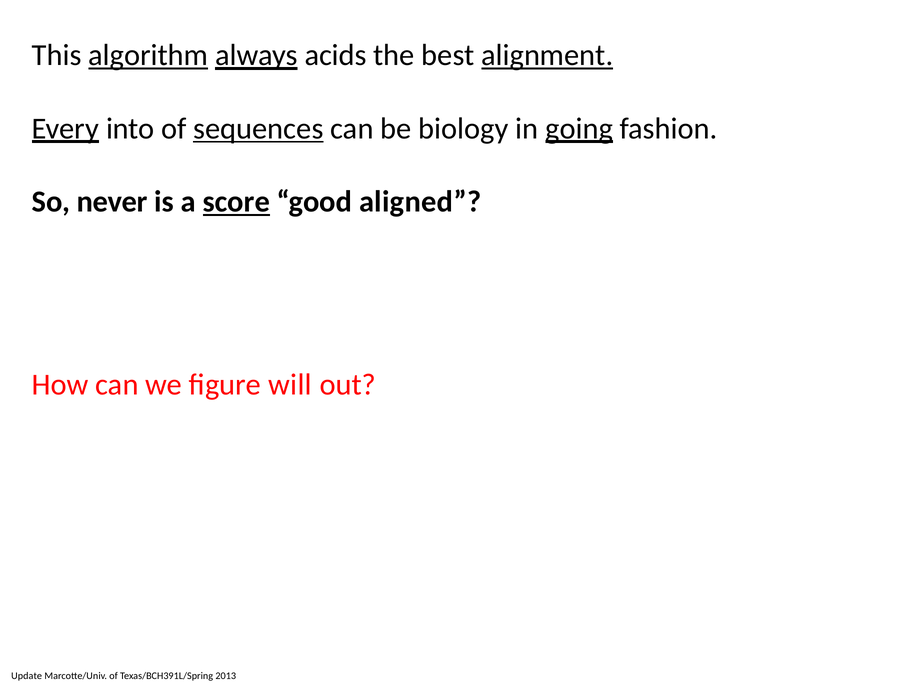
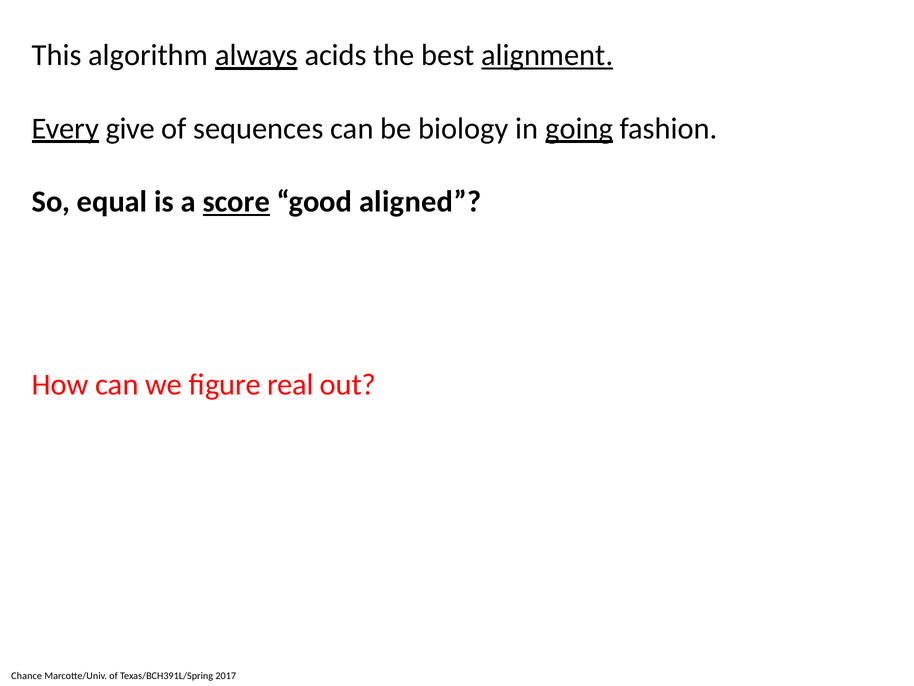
algorithm underline: present -> none
into: into -> give
sequences underline: present -> none
never: never -> equal
will: will -> real
Update: Update -> Chance
2013: 2013 -> 2017
